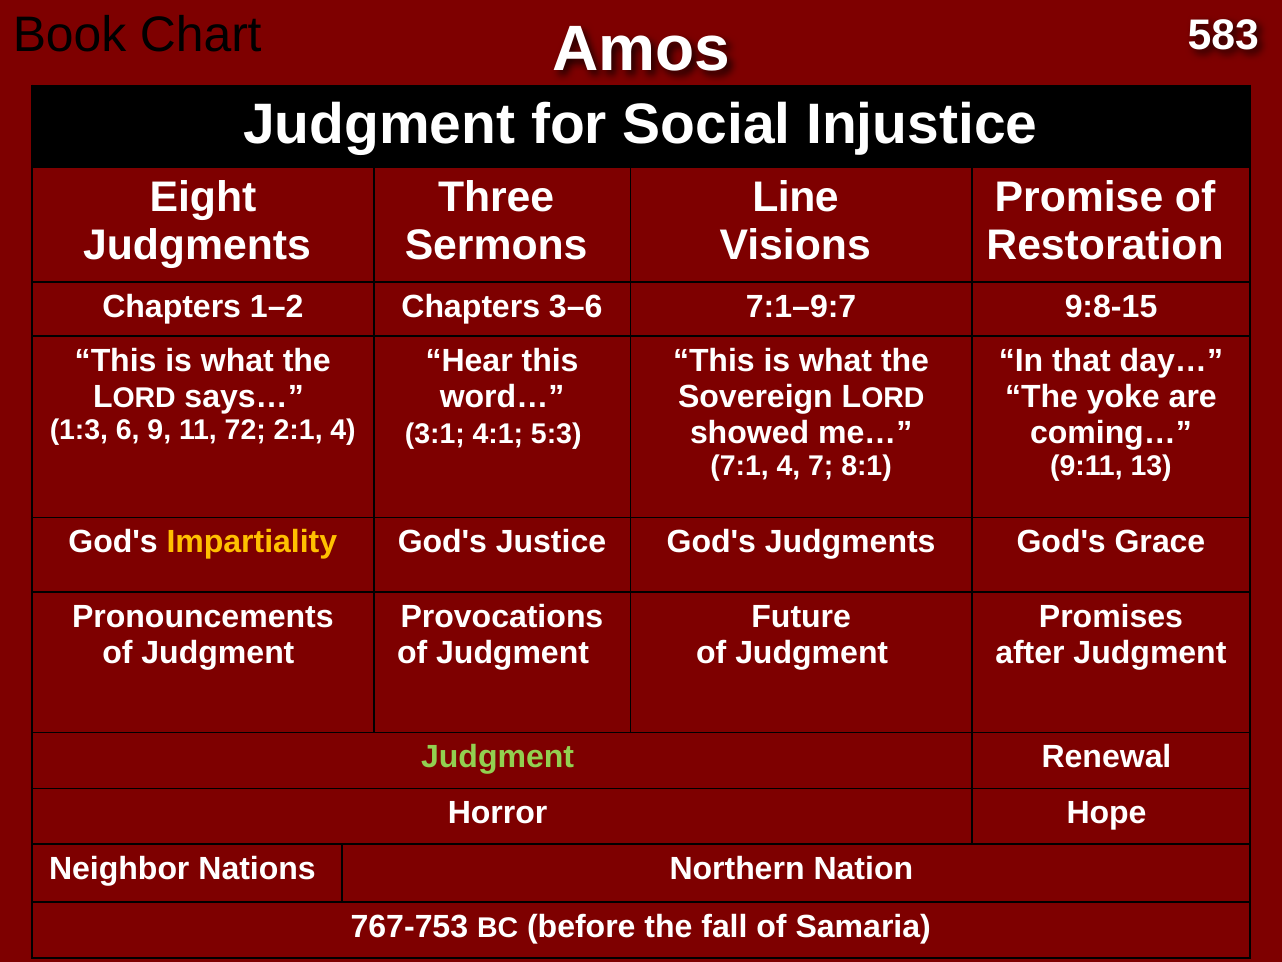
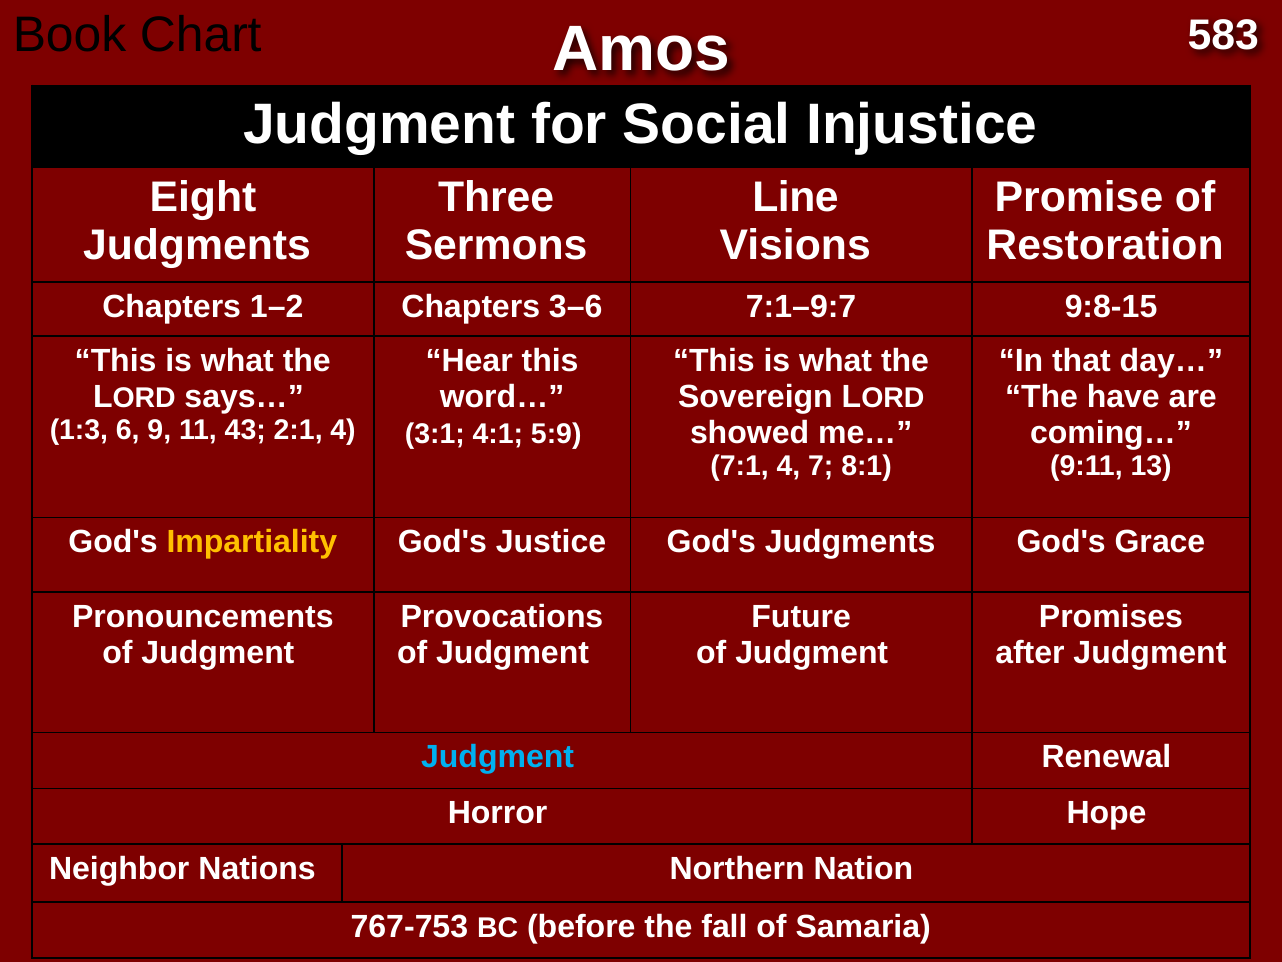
yoke: yoke -> have
72: 72 -> 43
5:3: 5:3 -> 5:9
Judgment at (498, 757) colour: light green -> light blue
